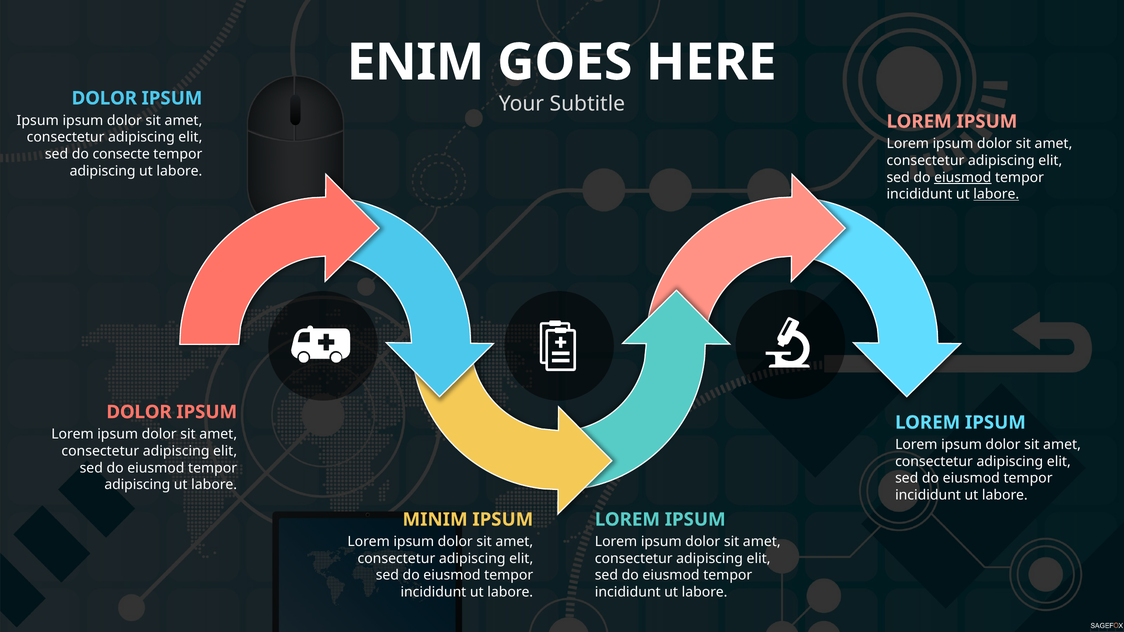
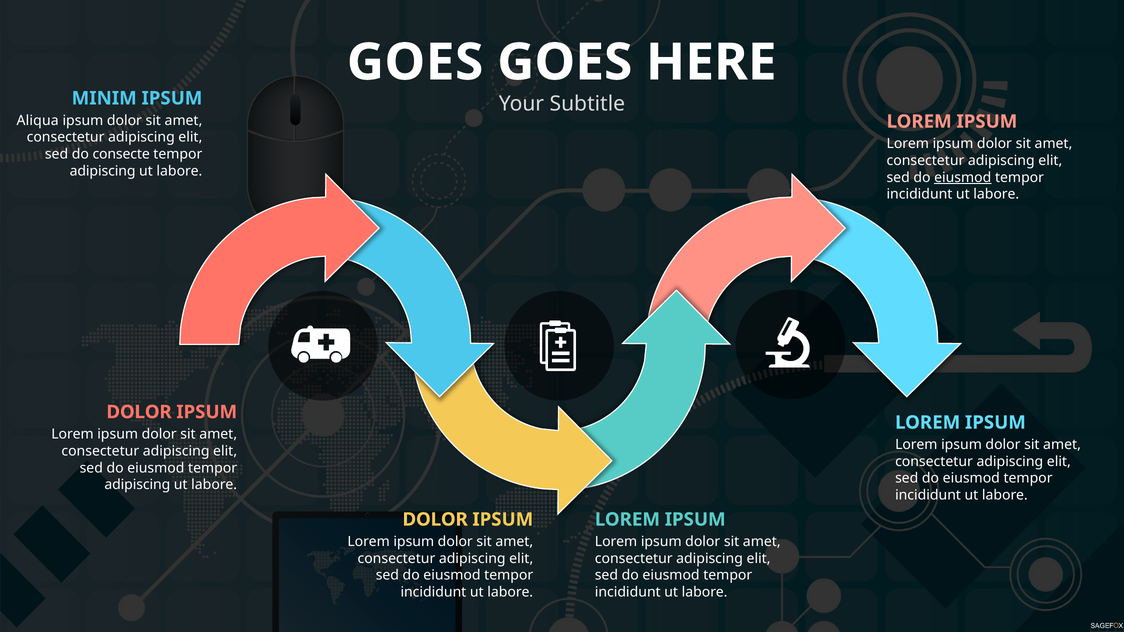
ENIM at (416, 62): ENIM -> GOES
DOLOR at (104, 98): DOLOR -> MINIM
Ipsum at (38, 120): Ipsum -> Aliqua
labore at (996, 194) underline: present -> none
MINIM at (435, 520): MINIM -> DOLOR
